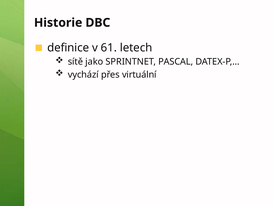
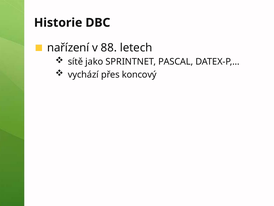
definice: definice -> nařízení
61: 61 -> 88
virtuální: virtuální -> koncový
